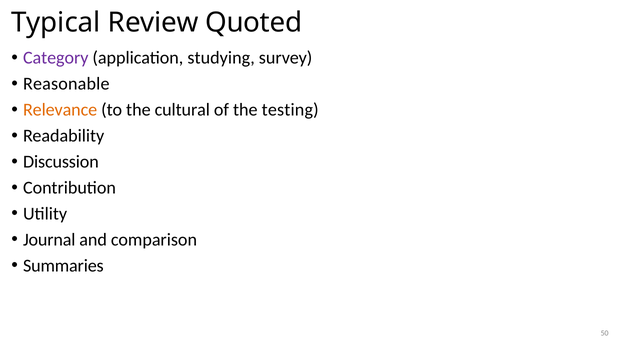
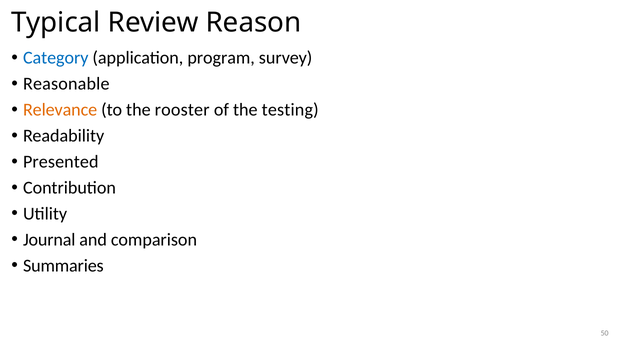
Quoted: Quoted -> Reason
Category colour: purple -> blue
studying: studying -> program
cultural: cultural -> rooster
Discussion: Discussion -> Presented
